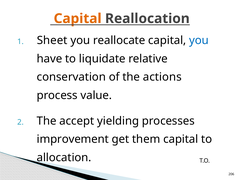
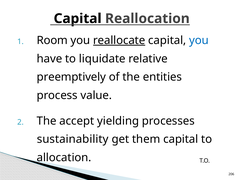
Capital at (78, 19) colour: orange -> black
Sheet: Sheet -> Room
reallocate underline: none -> present
conservation: conservation -> preemptively
actions: actions -> entities
improvement: improvement -> sustainability
